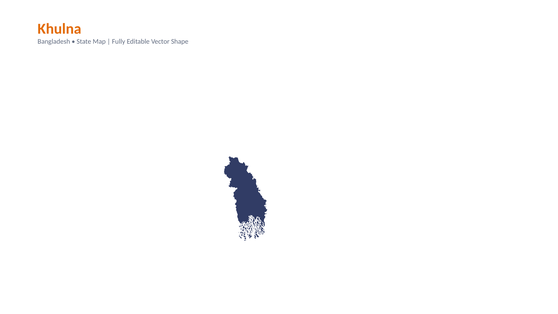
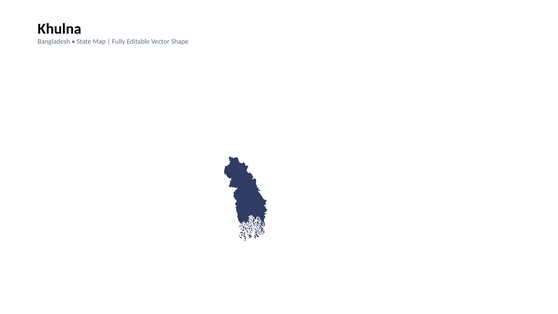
Khulna colour: orange -> black
